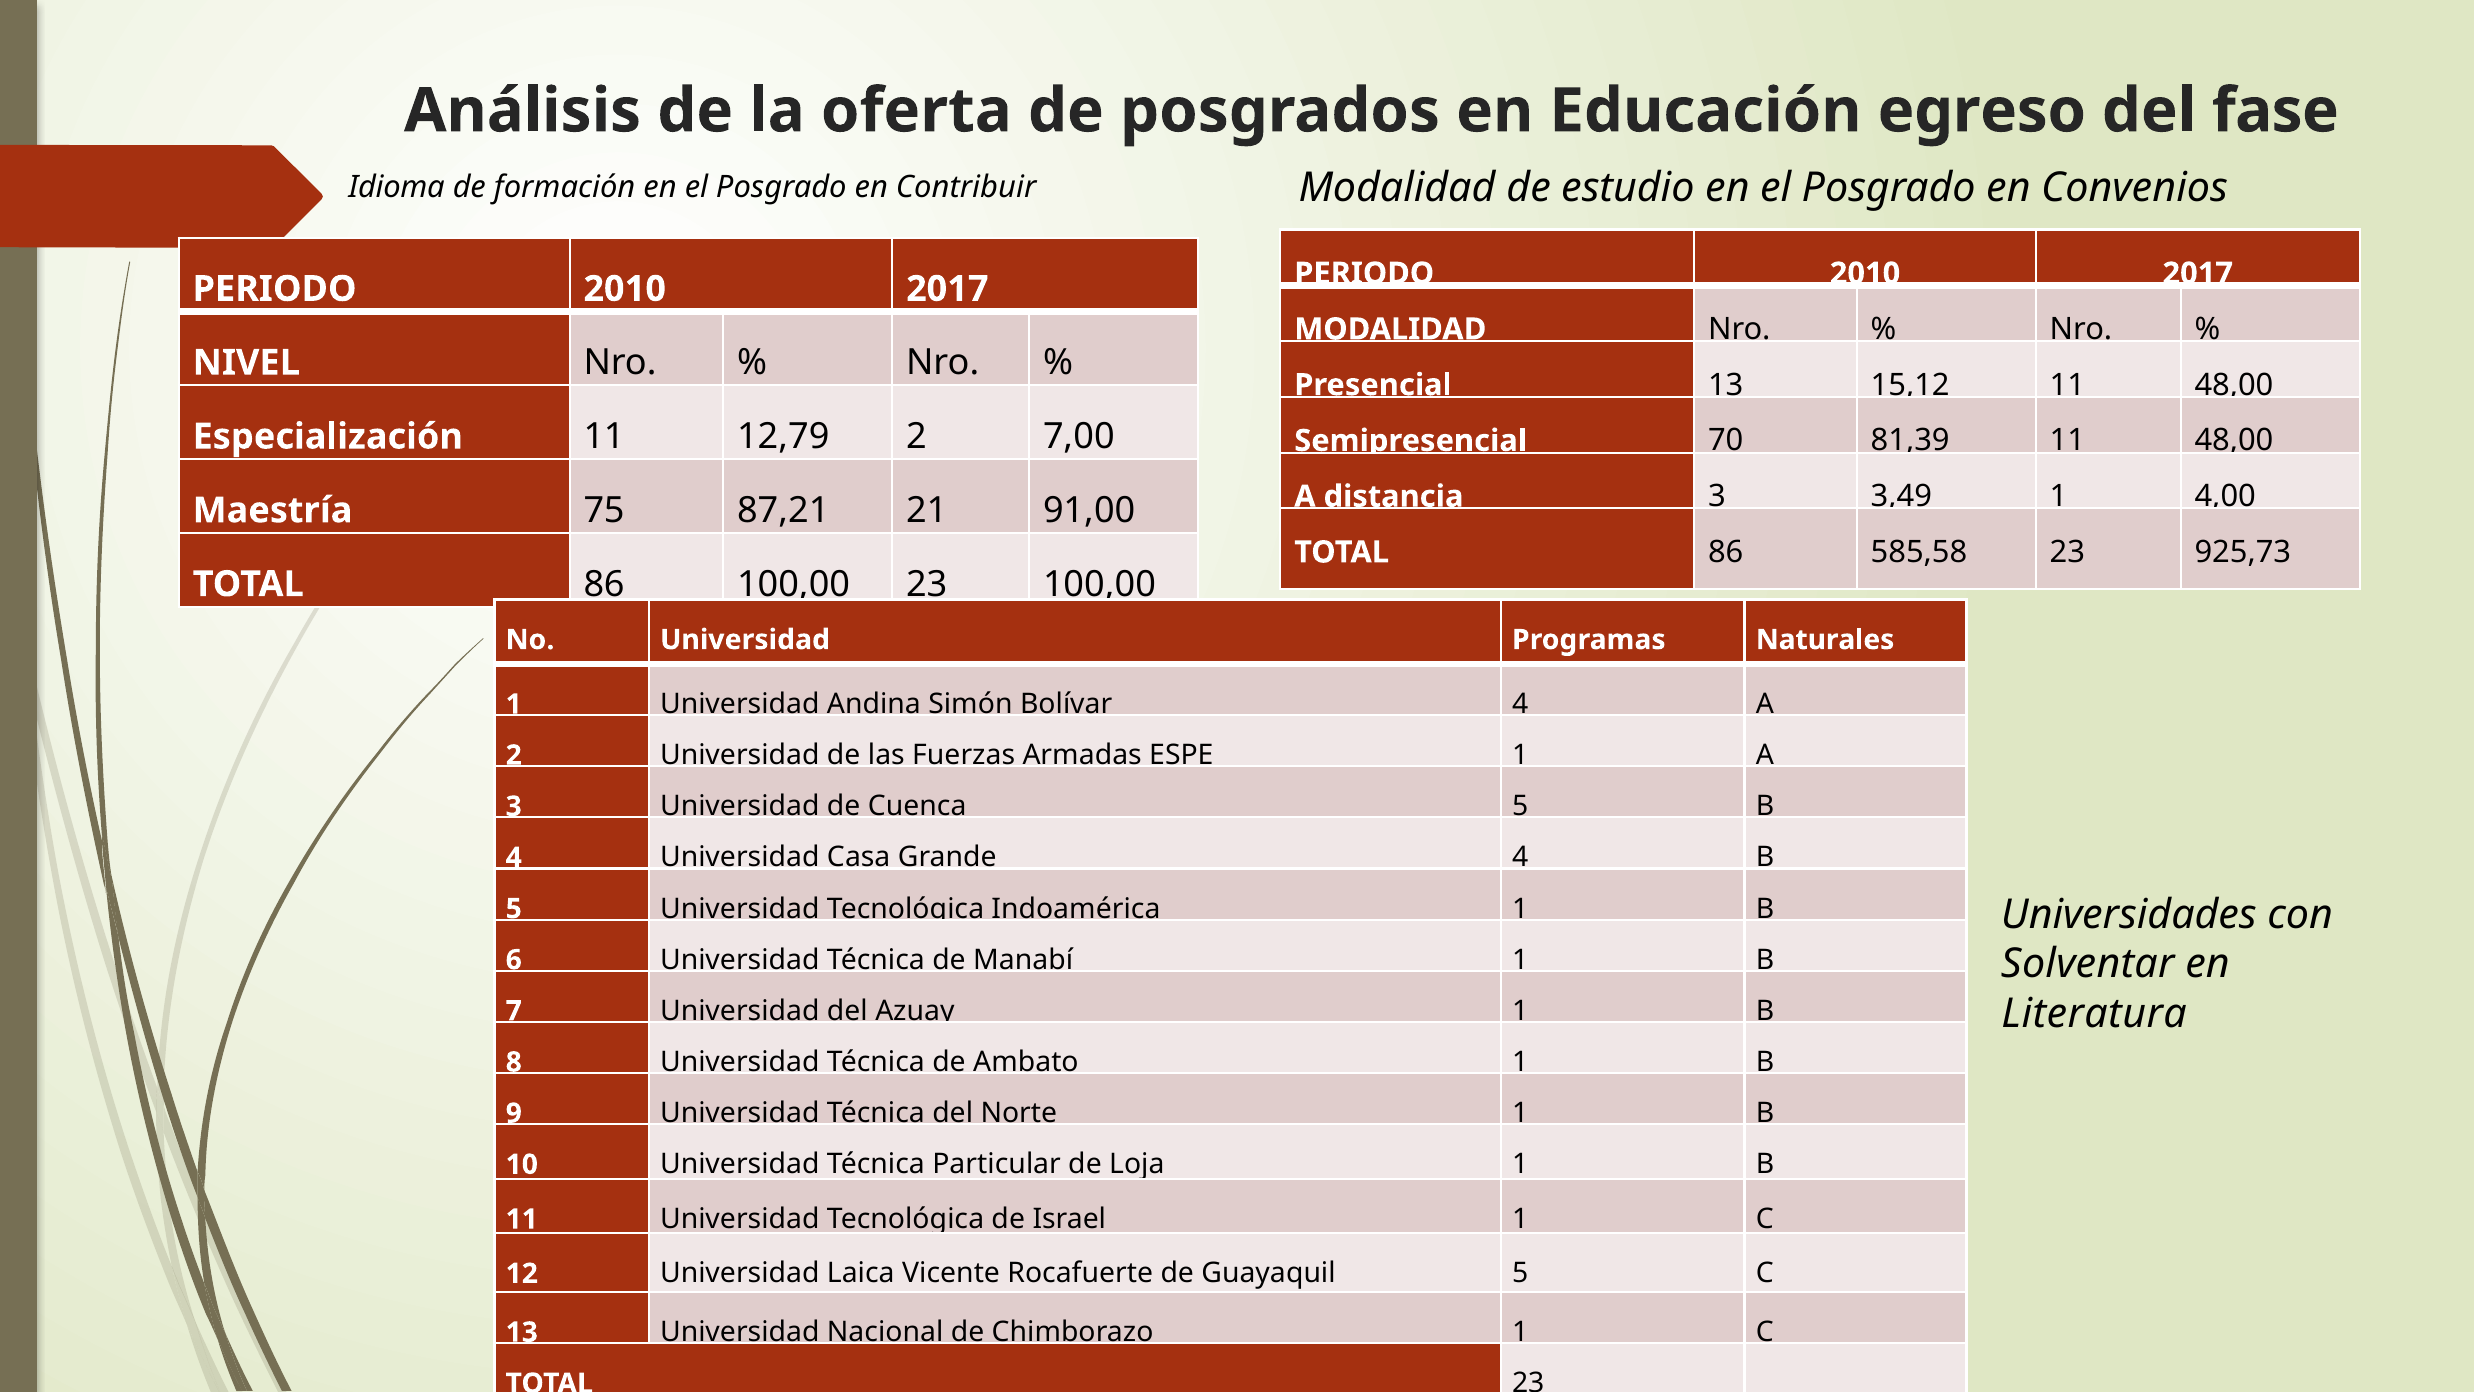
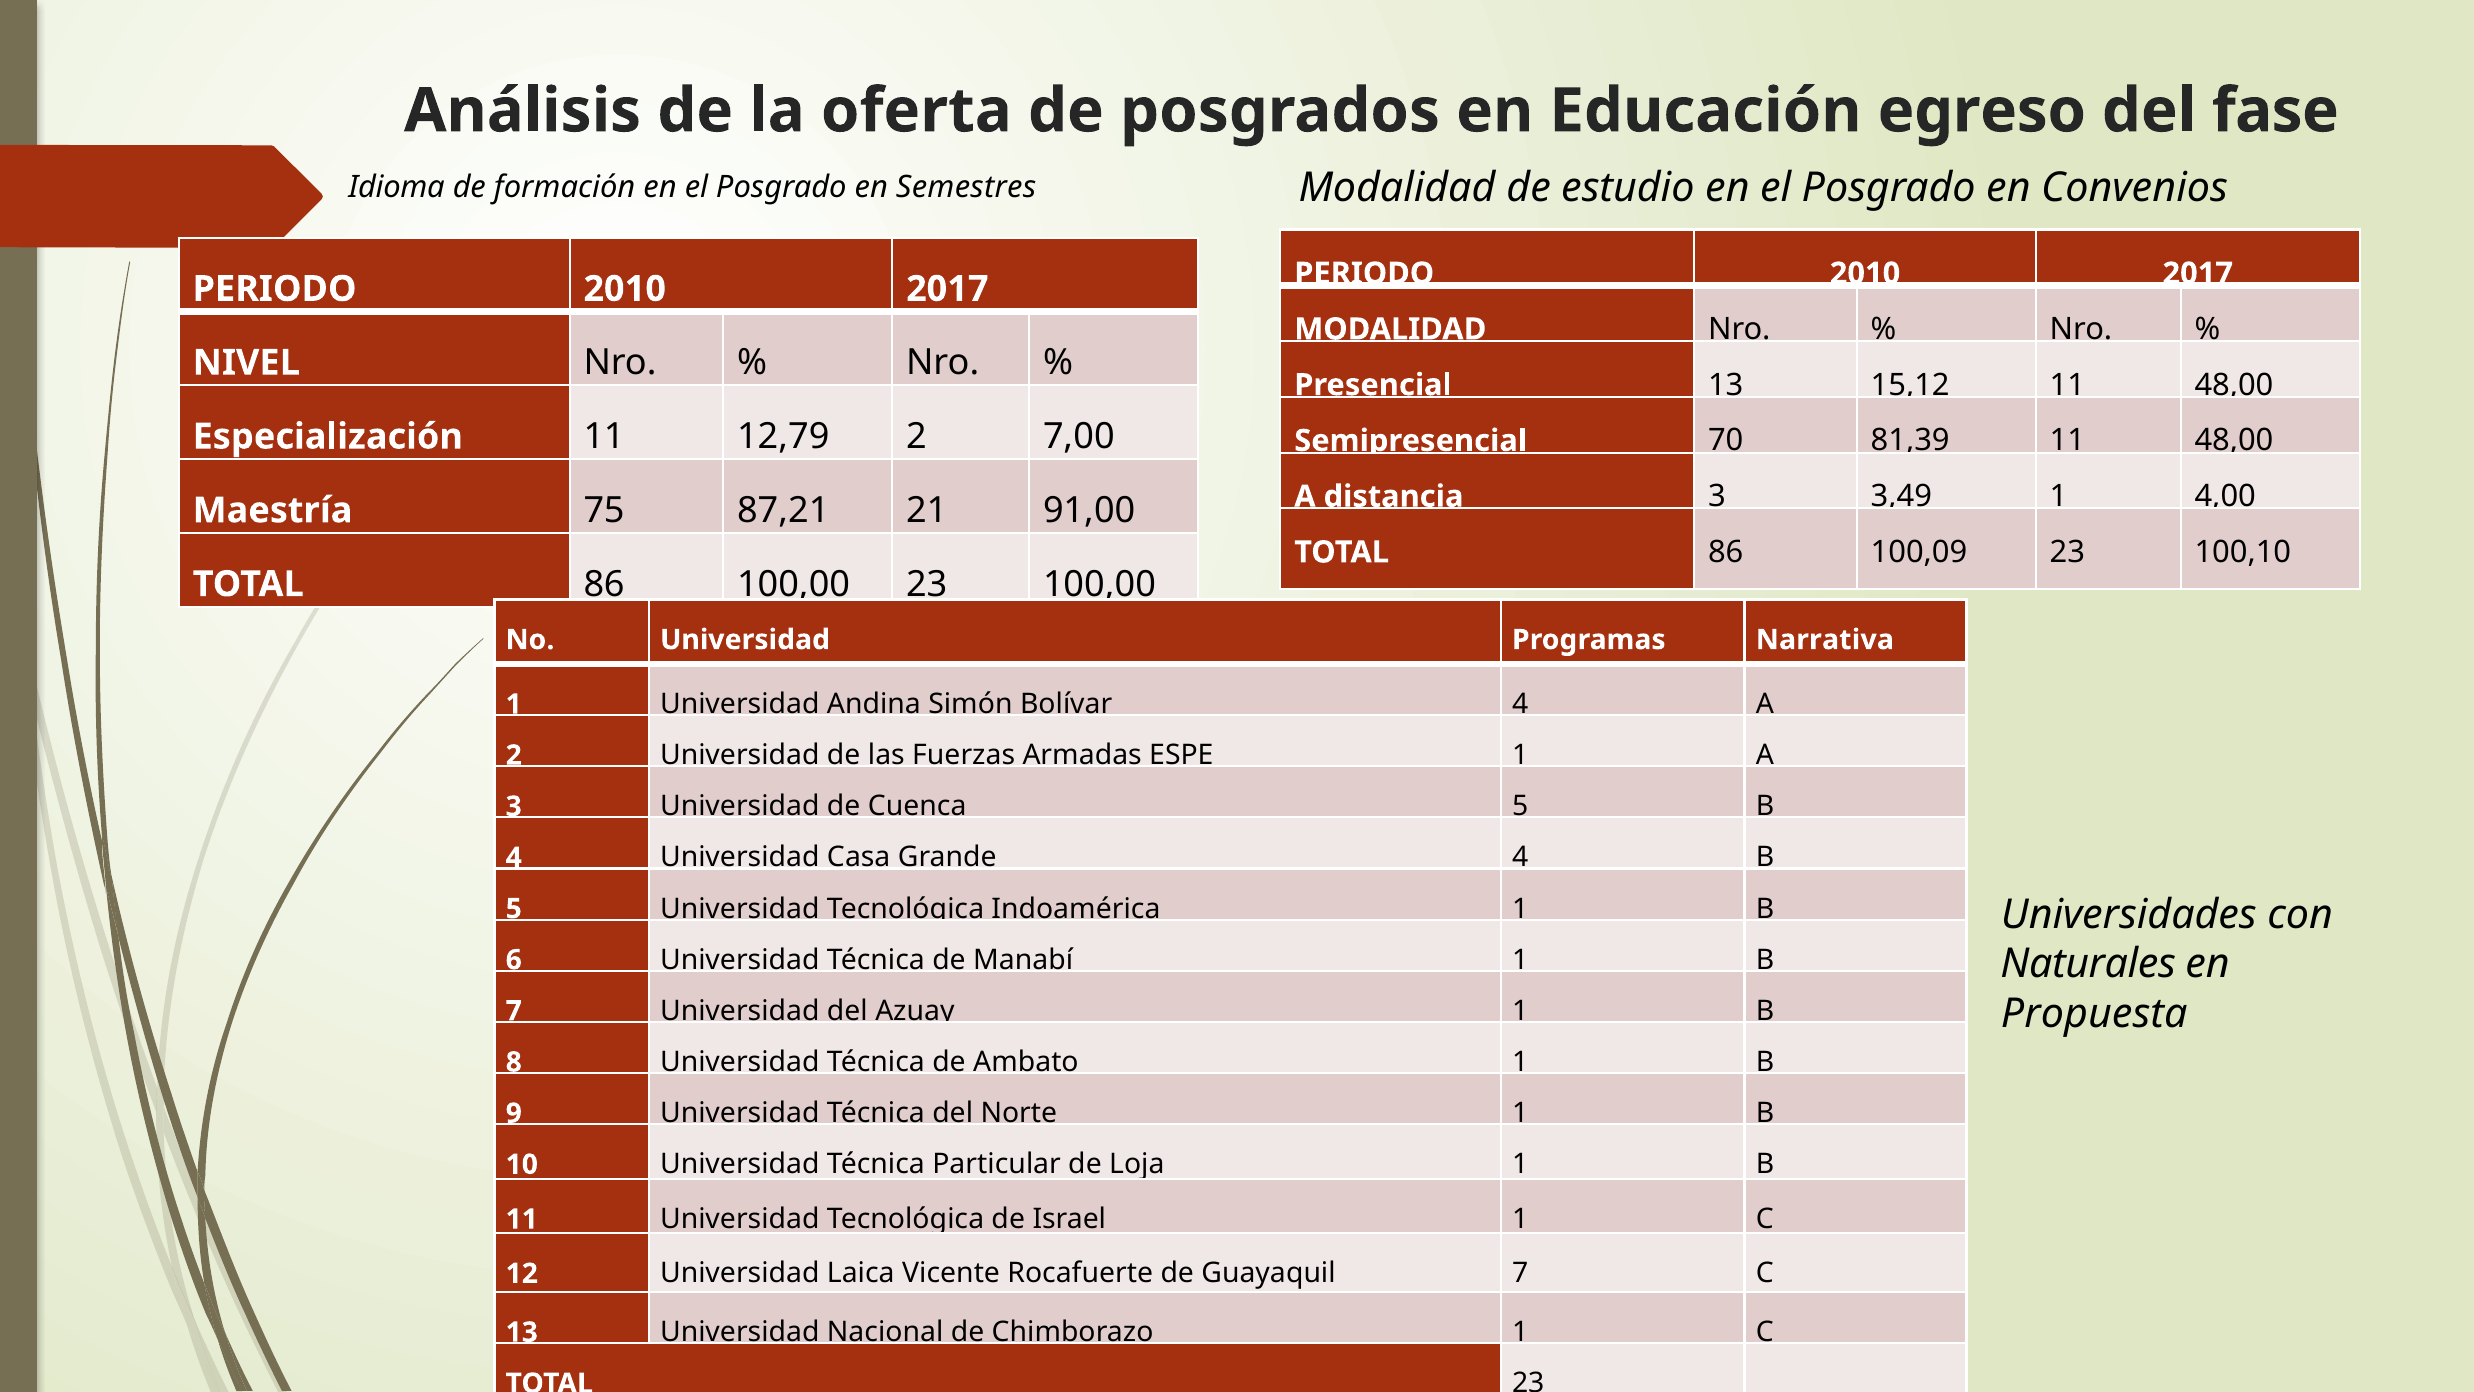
Contribuir: Contribuir -> Semestres
585,58: 585,58 -> 100,09
925,73: 925,73 -> 100,10
Naturales: Naturales -> Narrativa
Solventar: Solventar -> Naturales
Literatura: Literatura -> Propuesta
Guayaquil 5: 5 -> 7
